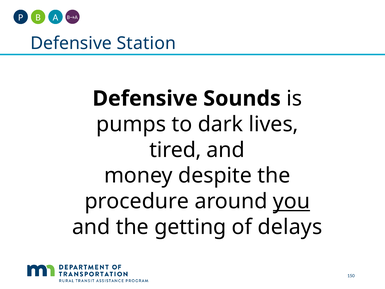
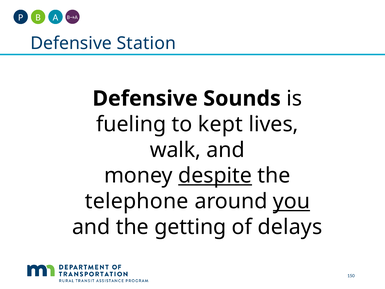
pumps: pumps -> fueling
dark: dark -> kept
tired: tired -> walk
despite underline: none -> present
procedure: procedure -> telephone
